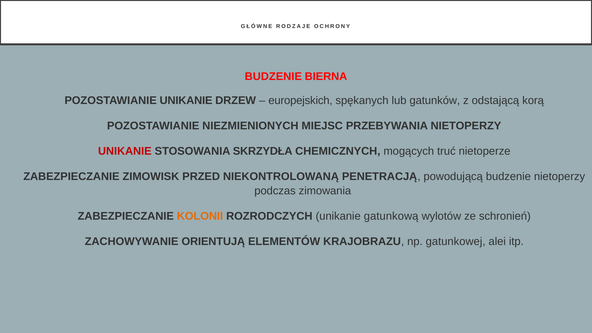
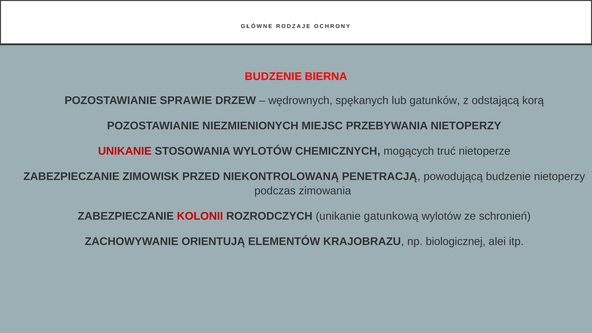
POZOSTAWIANIE UNIKANIE: UNIKANIE -> SPRAWIE
europejskich: europejskich -> wędrownych
STOSOWANIA SKRZYDŁA: SKRZYDŁA -> WYLOTÓW
KOLONII colour: orange -> red
gatunkowej: gatunkowej -> biologicznej
